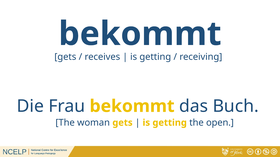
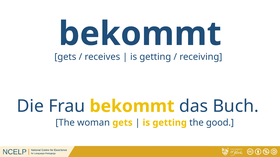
open: open -> good
